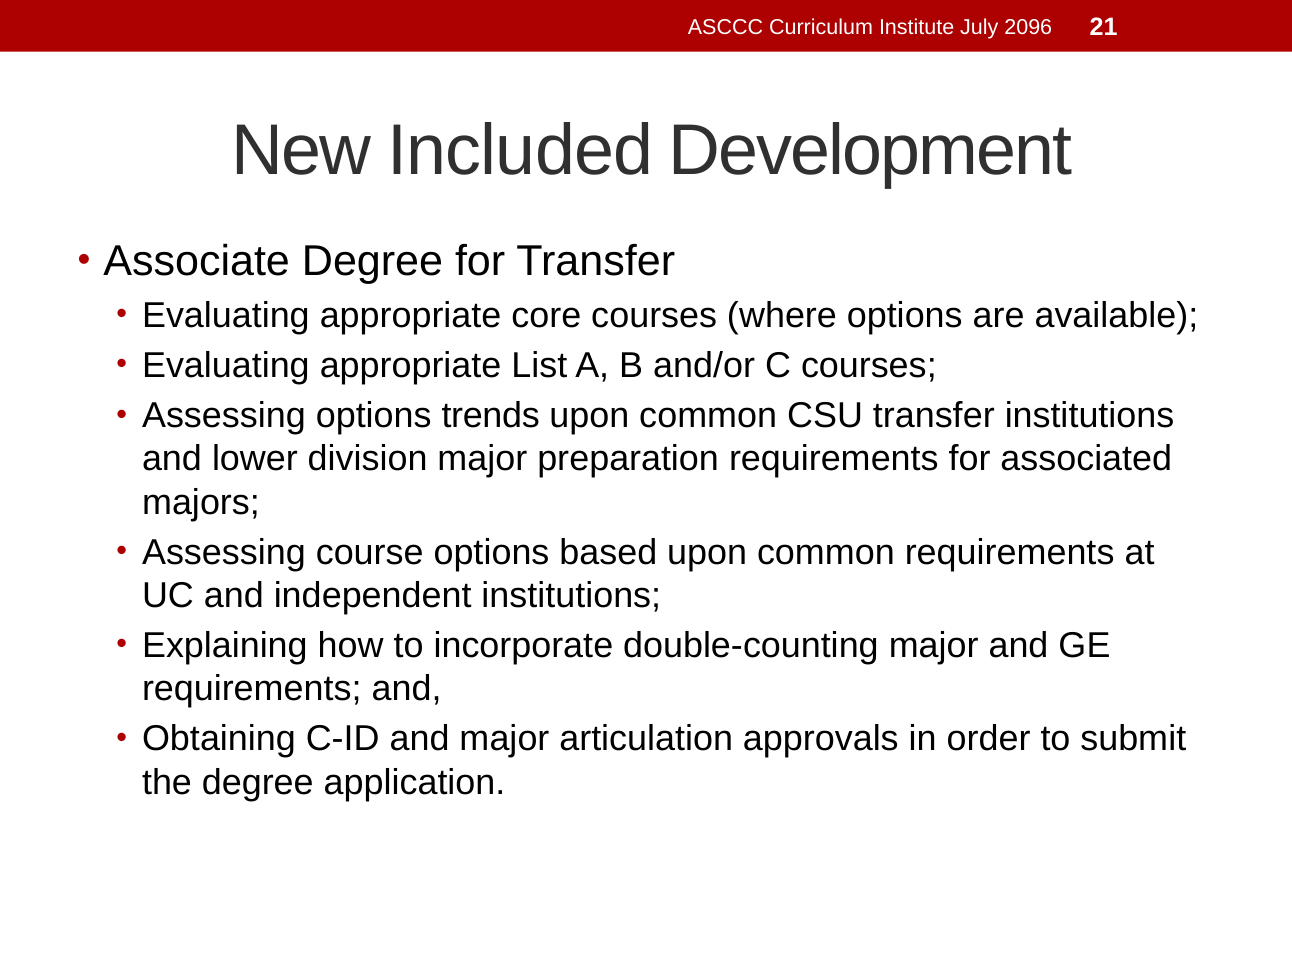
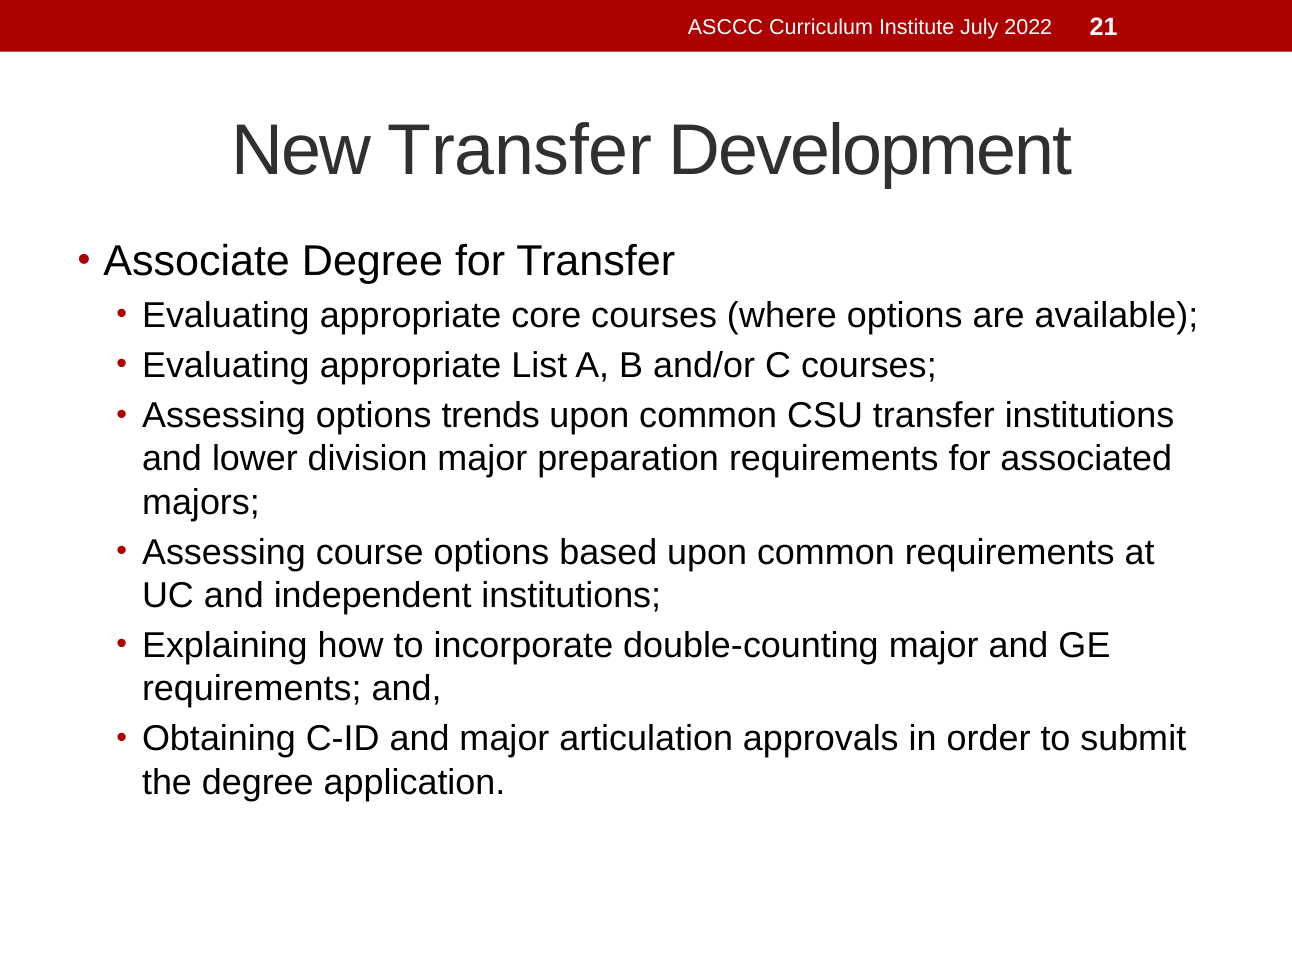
2096: 2096 -> 2022
New Included: Included -> Transfer
